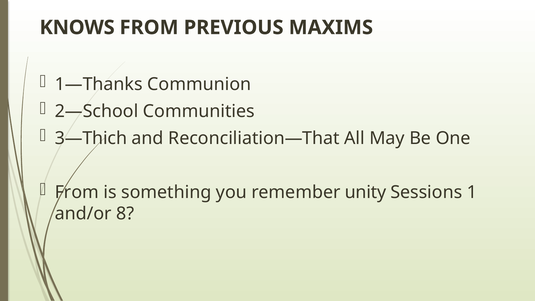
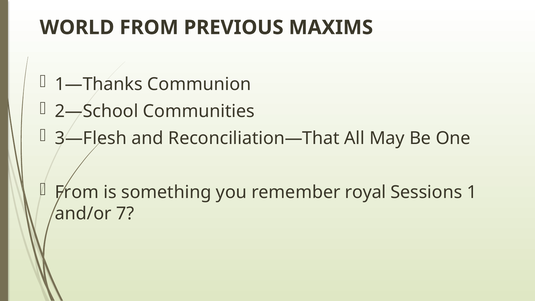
KNOWS: KNOWS -> WORLD
3—Thich: 3—Thich -> 3—Flesh
unity: unity -> royal
8: 8 -> 7
